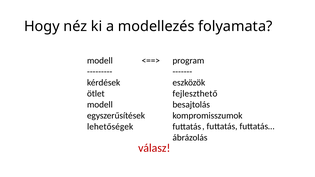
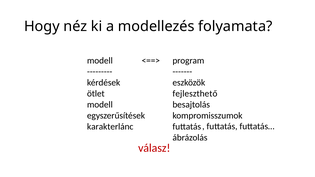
lehetőségek: lehetőségek -> karakterlánc
